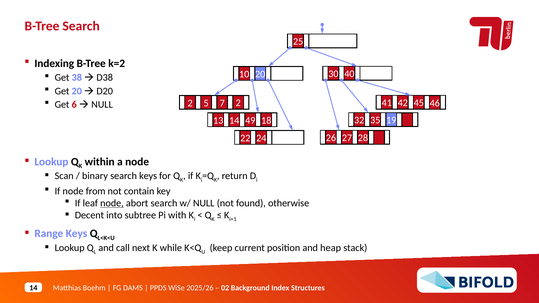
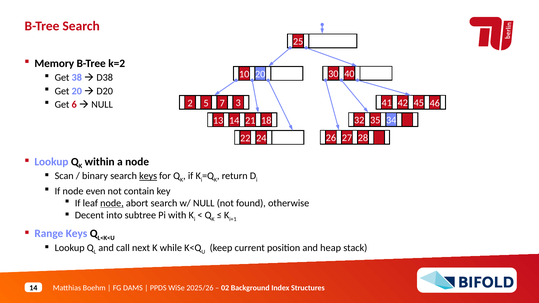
Indexing: Indexing -> Memory
7 2: 2 -> 3
19: 19 -> 34
49: 49 -> 21
keys at (148, 176) underline: none -> present
from: from -> even
